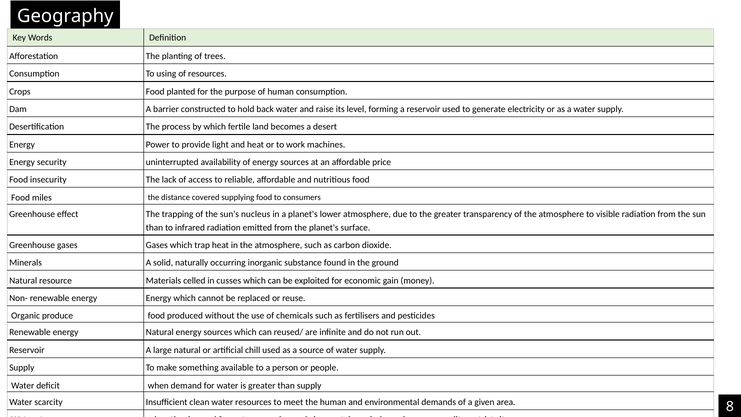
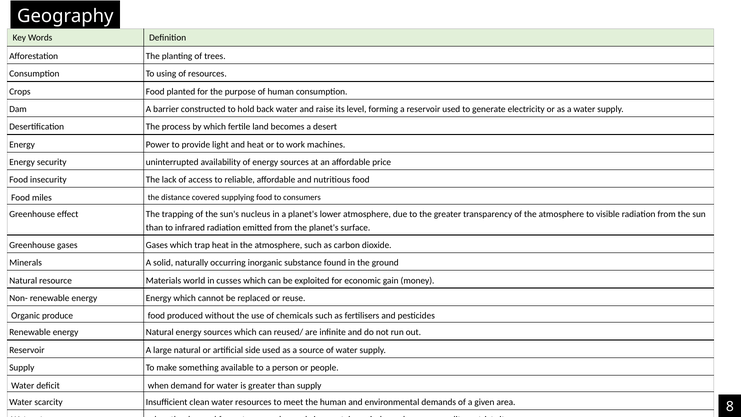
celled: celled -> world
chill: chill -> side
